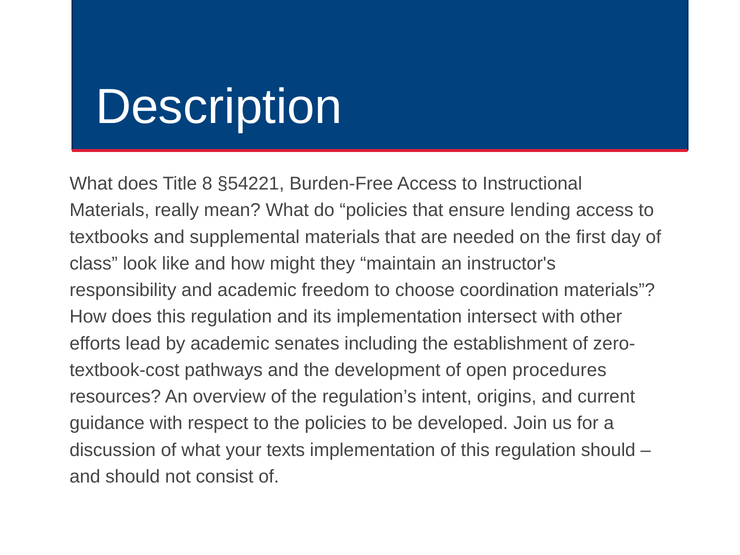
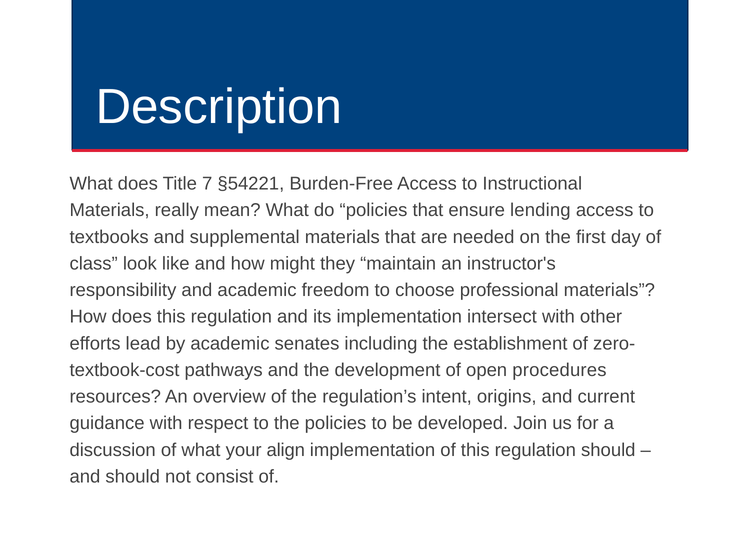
8: 8 -> 7
coordination: coordination -> professional
texts: texts -> align
